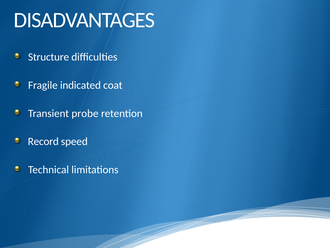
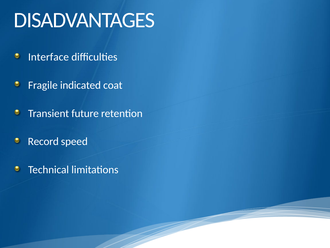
Structure: Structure -> Interface
probe: probe -> future
